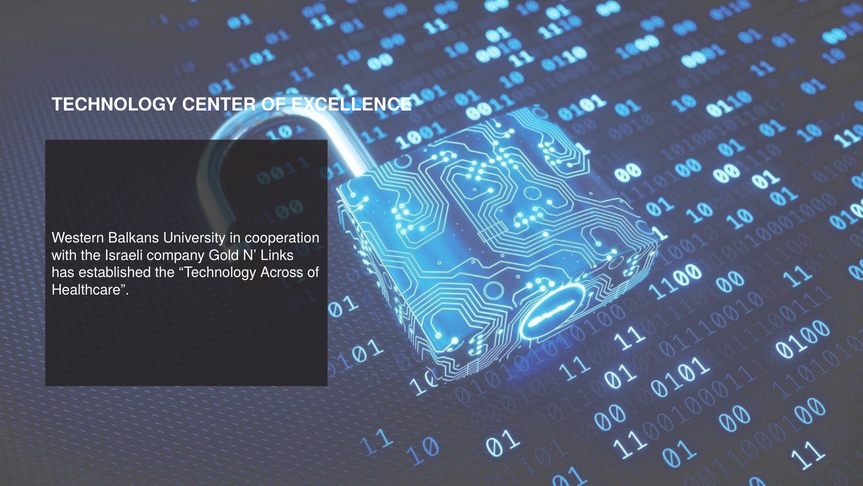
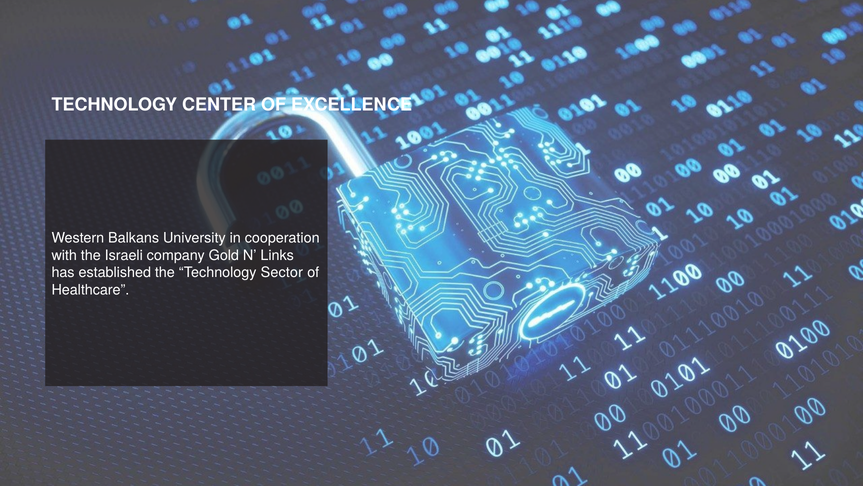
Across: Across -> Sector
